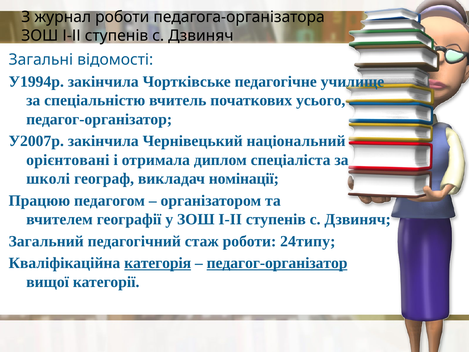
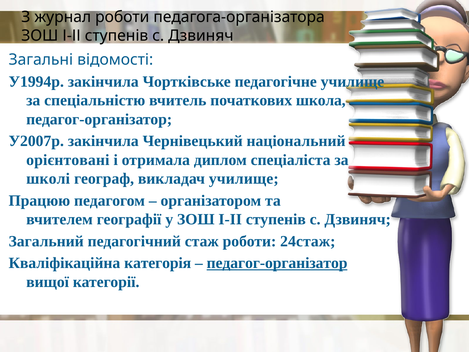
усього: усього -> школа
викладач номінації: номінації -> училище
24типу: 24типу -> 24стаж
категорія underline: present -> none
